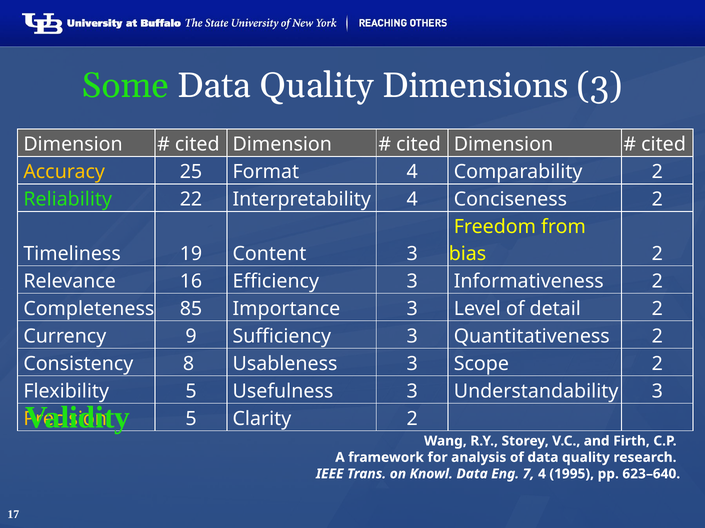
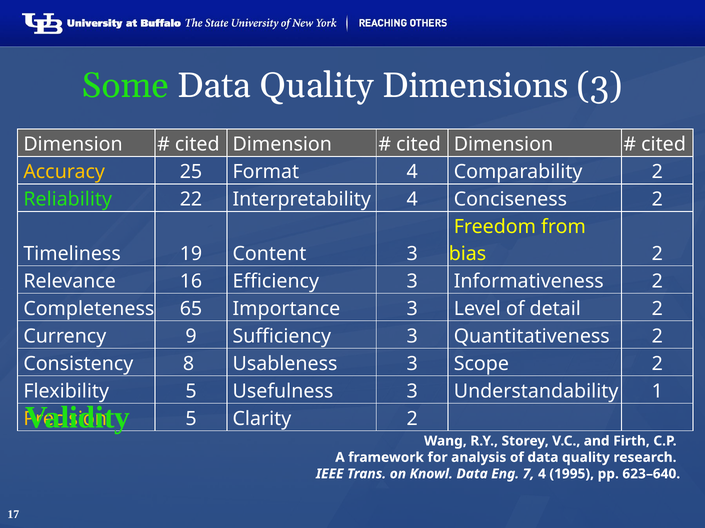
85: 85 -> 65
Understandability 3: 3 -> 1
